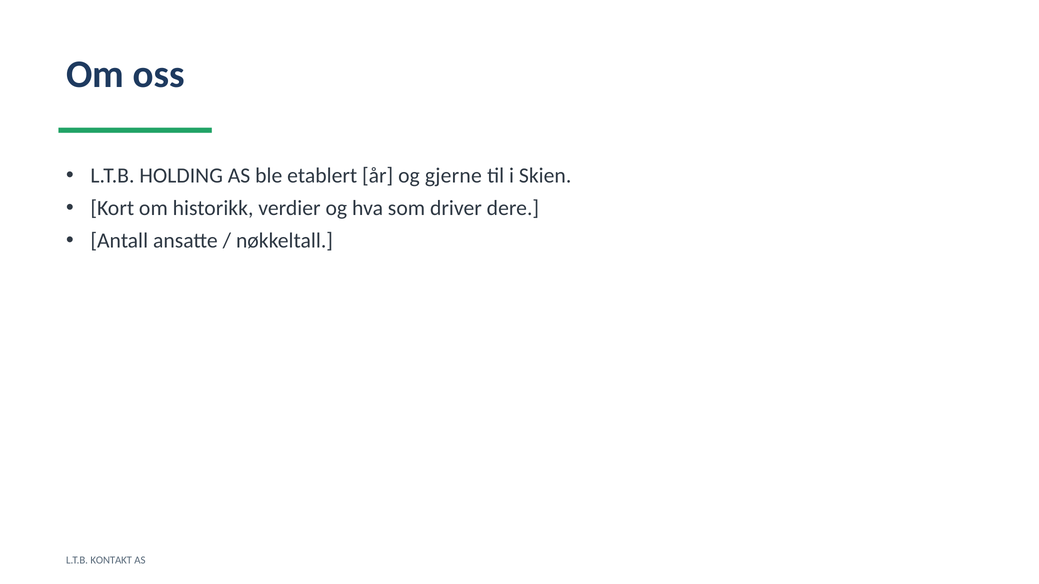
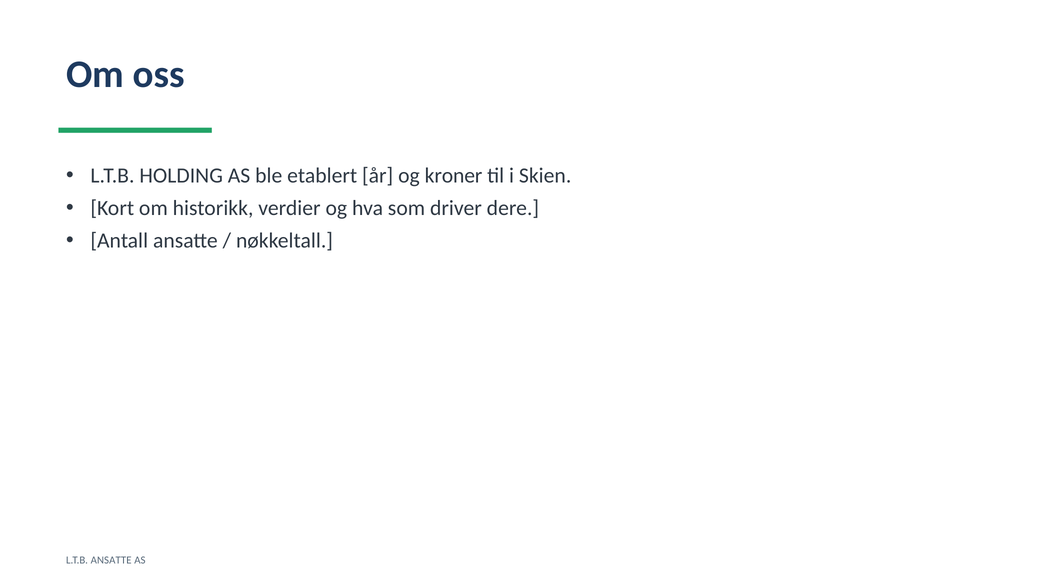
gjerne: gjerne -> kroner
L.T.B KONTAKT: KONTAKT -> ANSATTE
